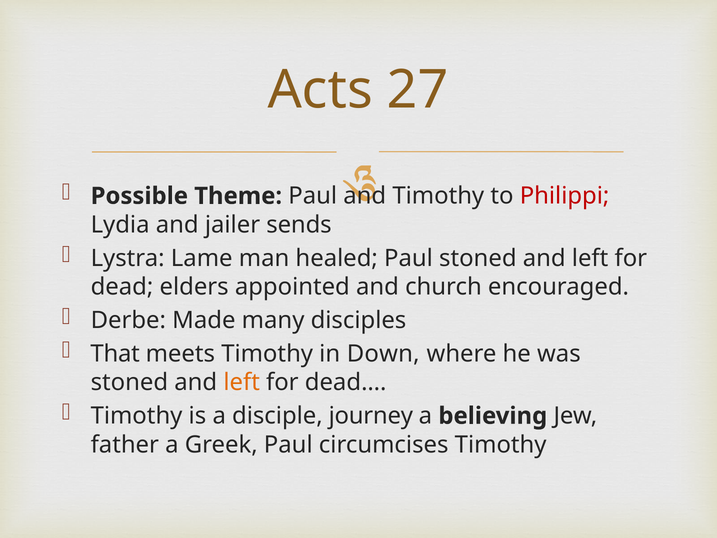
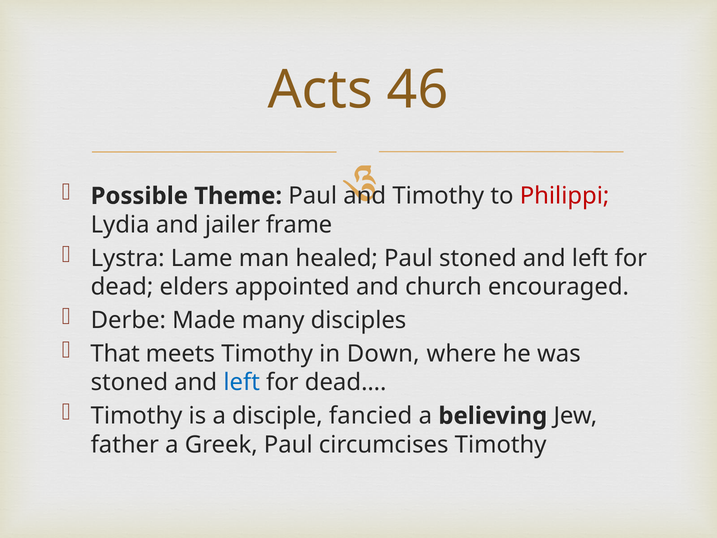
27: 27 -> 46
sends: sends -> frame
left at (242, 382) colour: orange -> blue
journey: journey -> fancied
